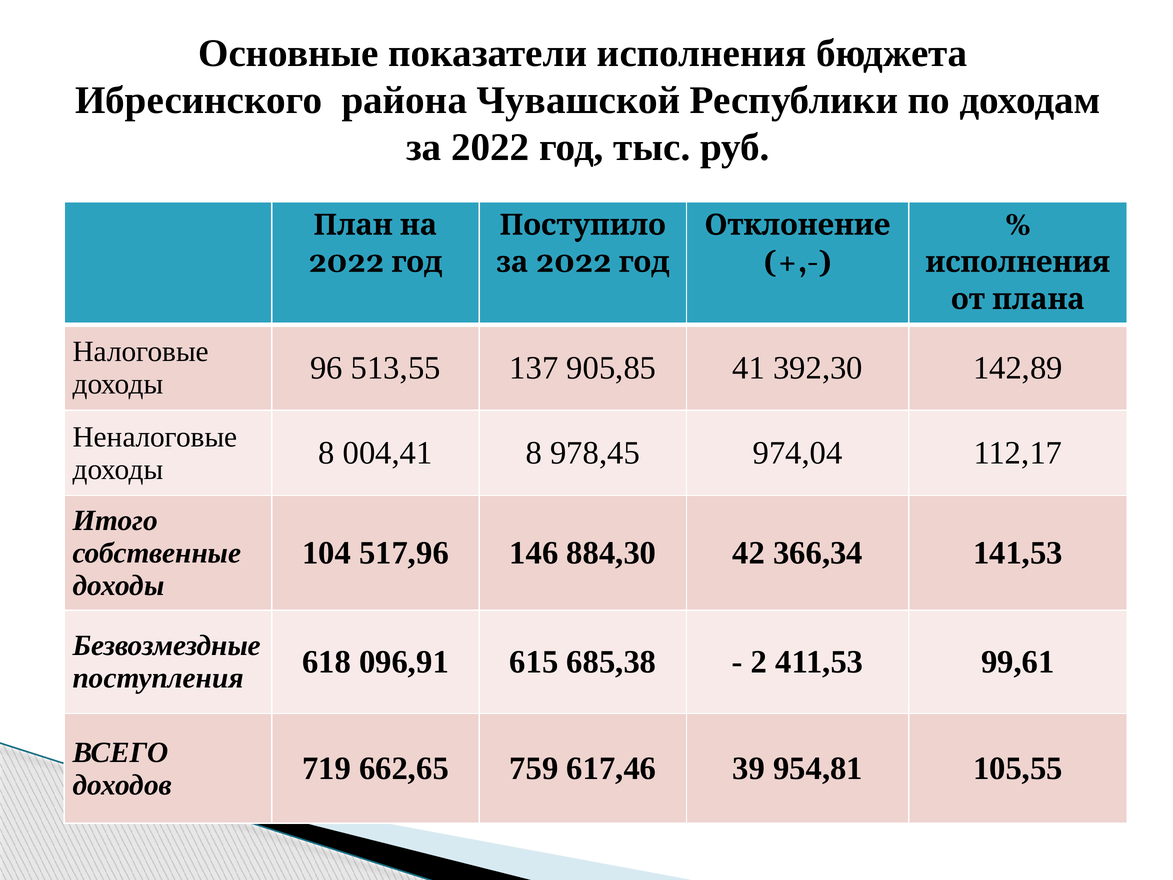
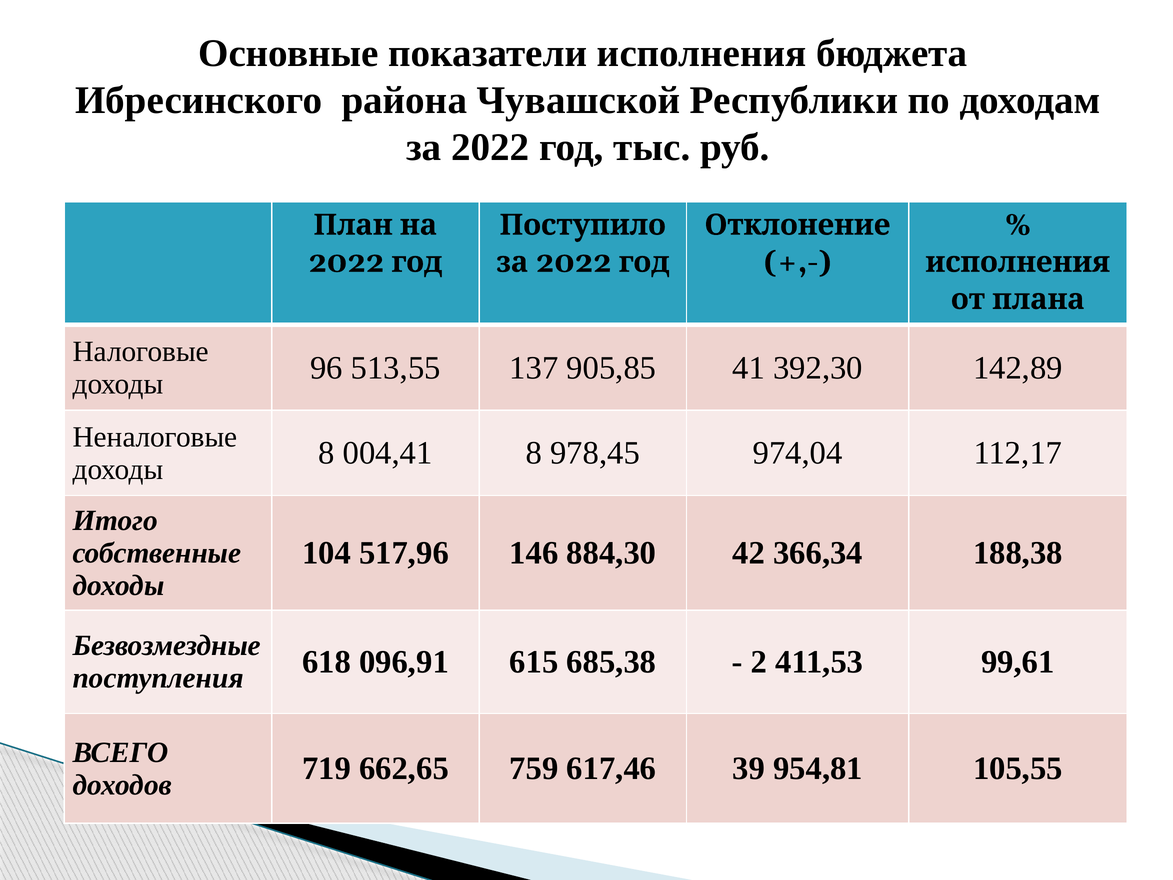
141,53: 141,53 -> 188,38
